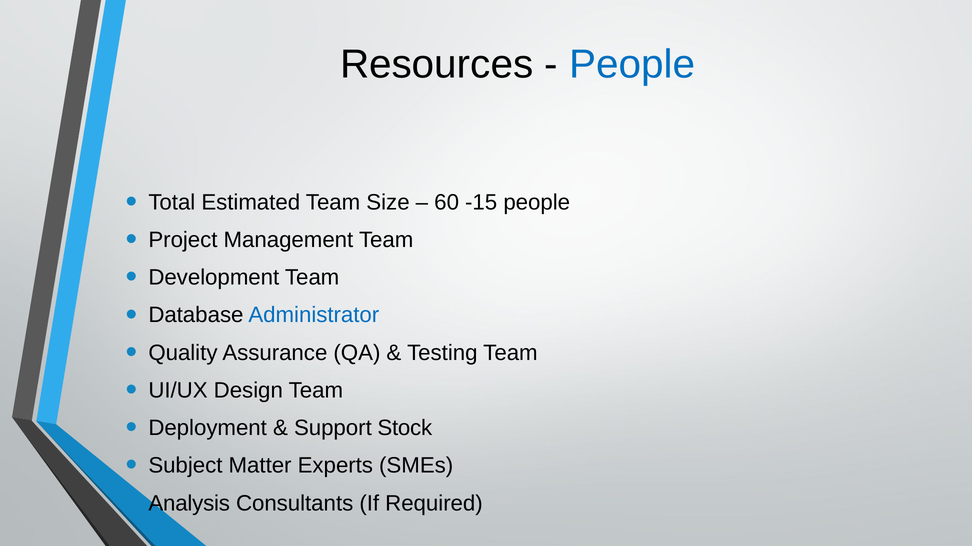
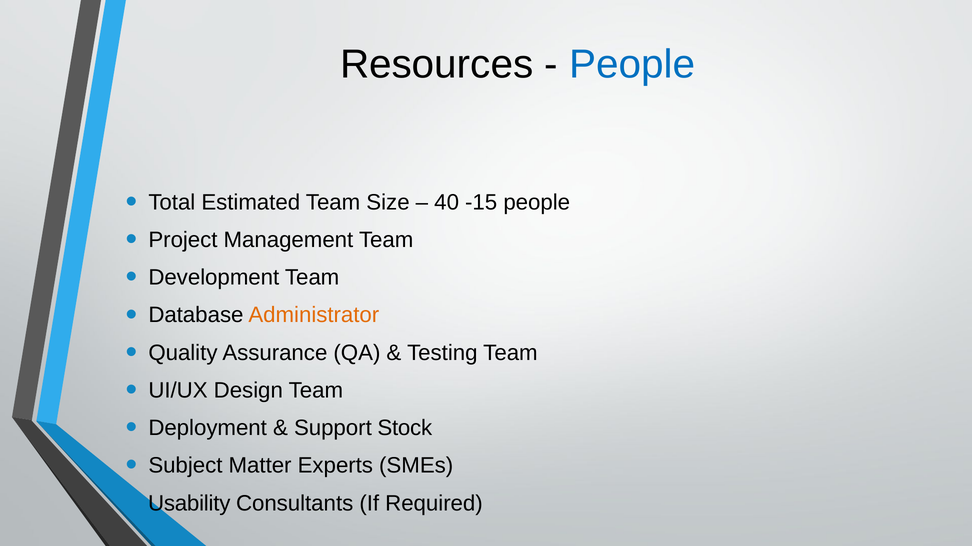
60: 60 -> 40
Administrator colour: blue -> orange
Analysis: Analysis -> Usability
